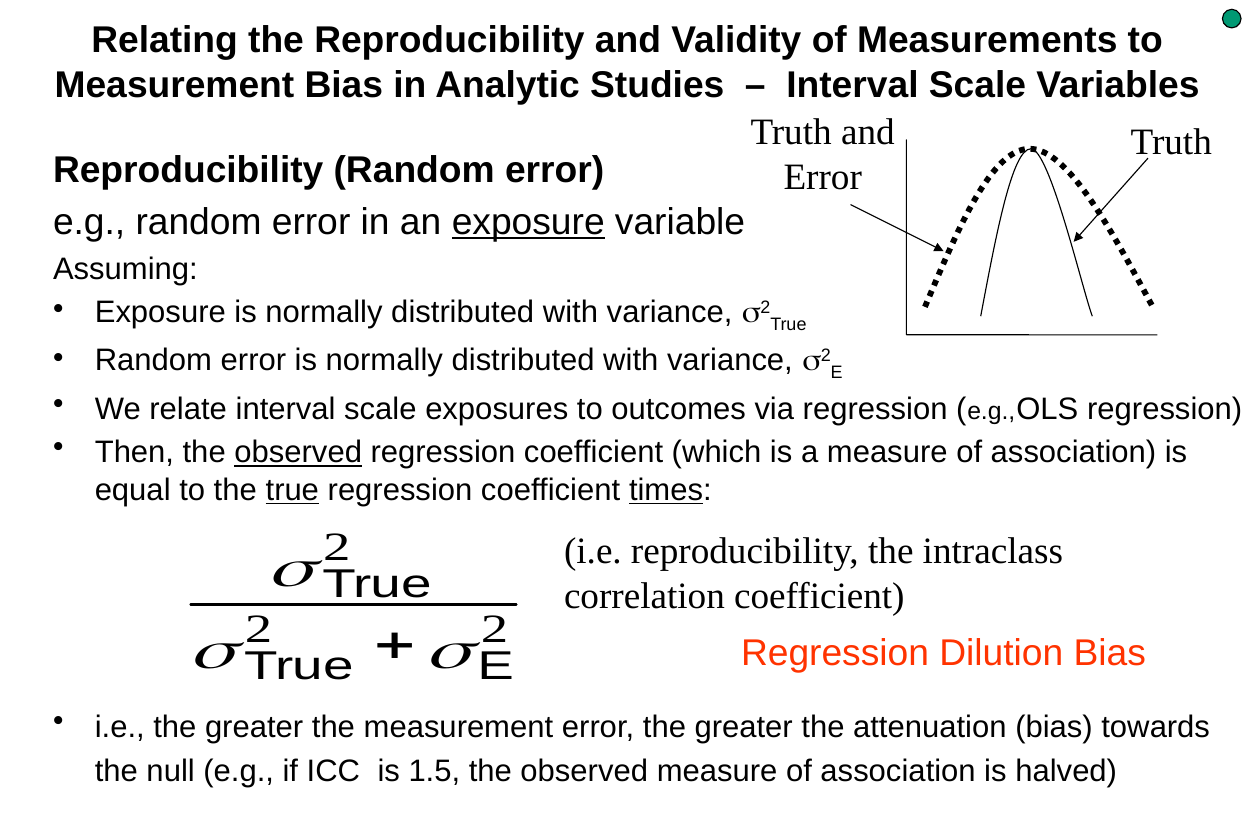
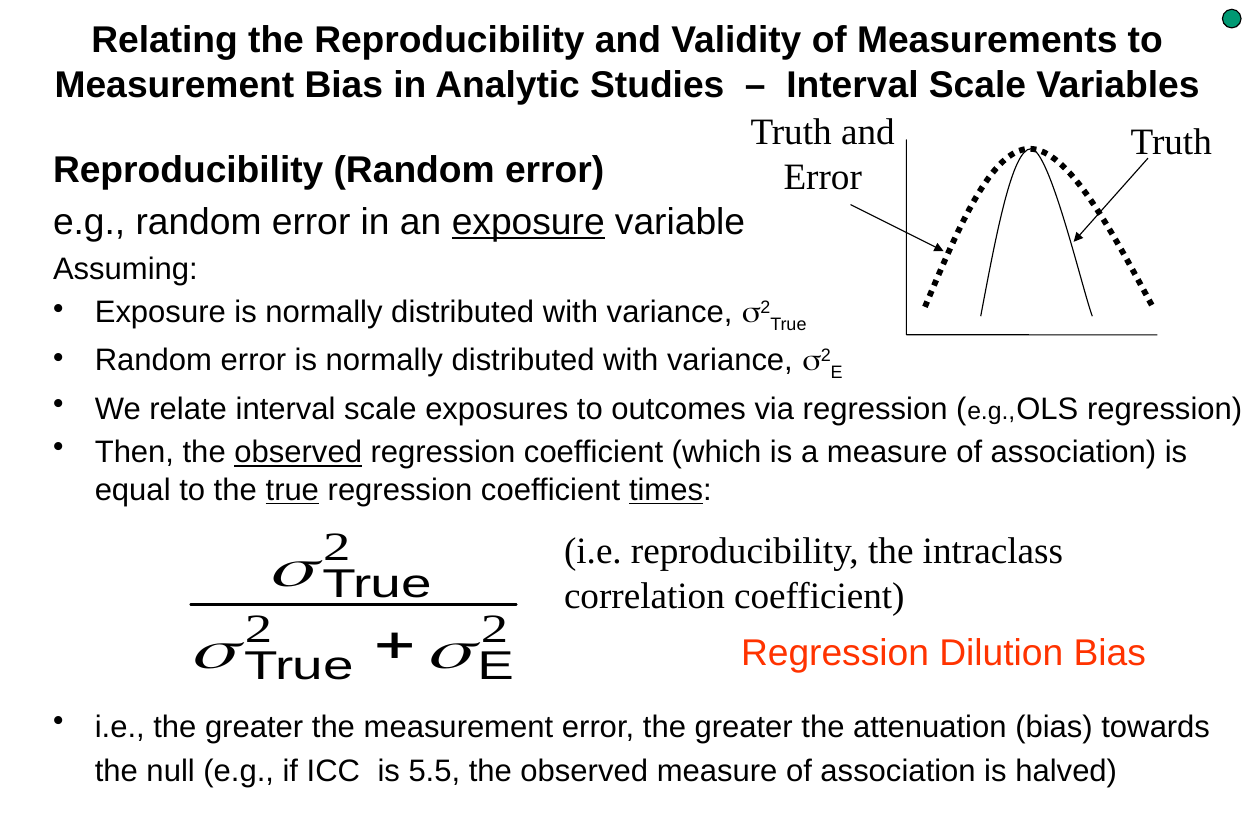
1.5: 1.5 -> 5.5
